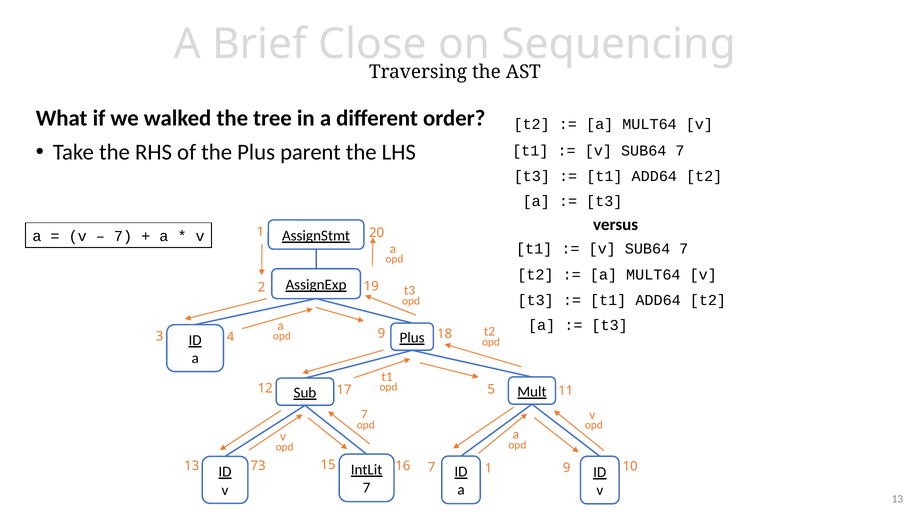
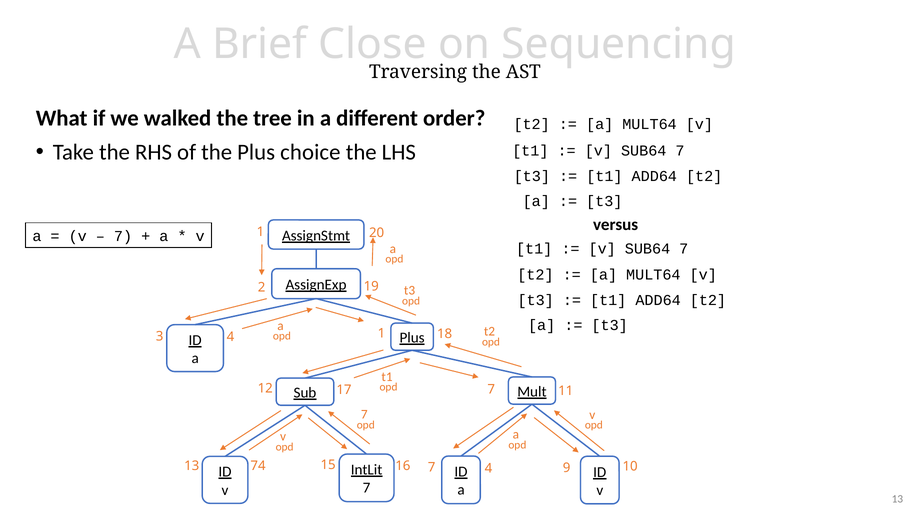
parent: parent -> choice
4 9: 9 -> 1
17 5: 5 -> 7
73: 73 -> 74
7 1: 1 -> 4
